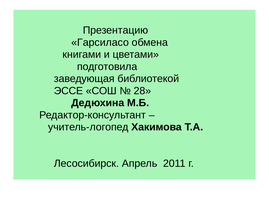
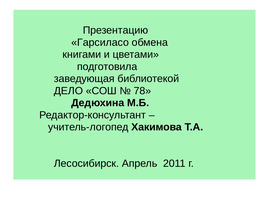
ЭССЕ: ЭССЕ -> ДЕЛО
28: 28 -> 78
